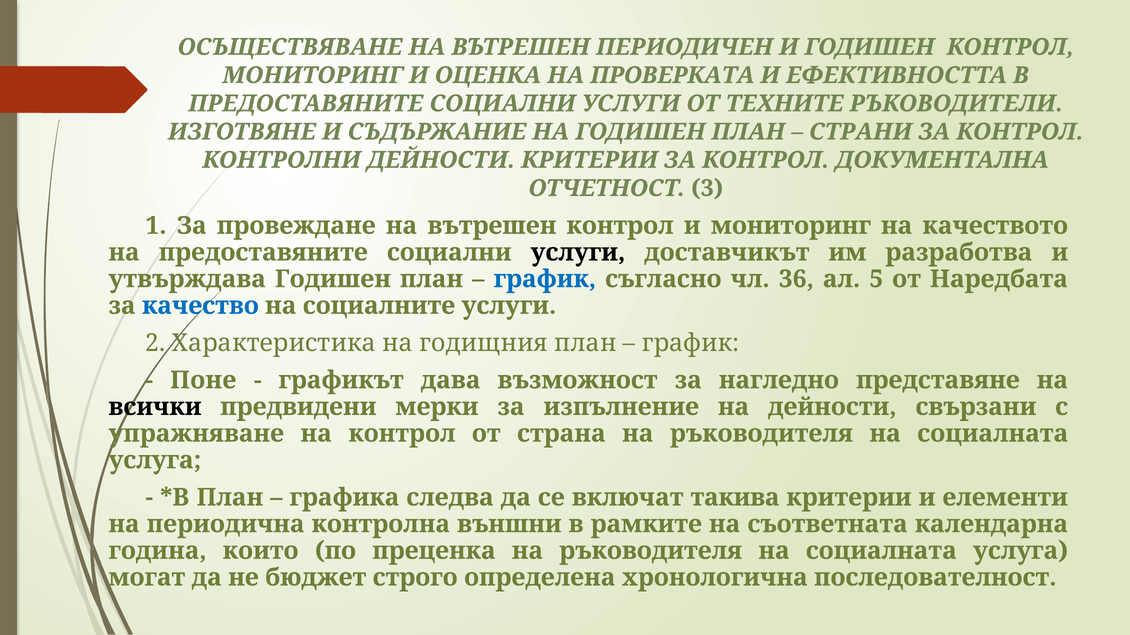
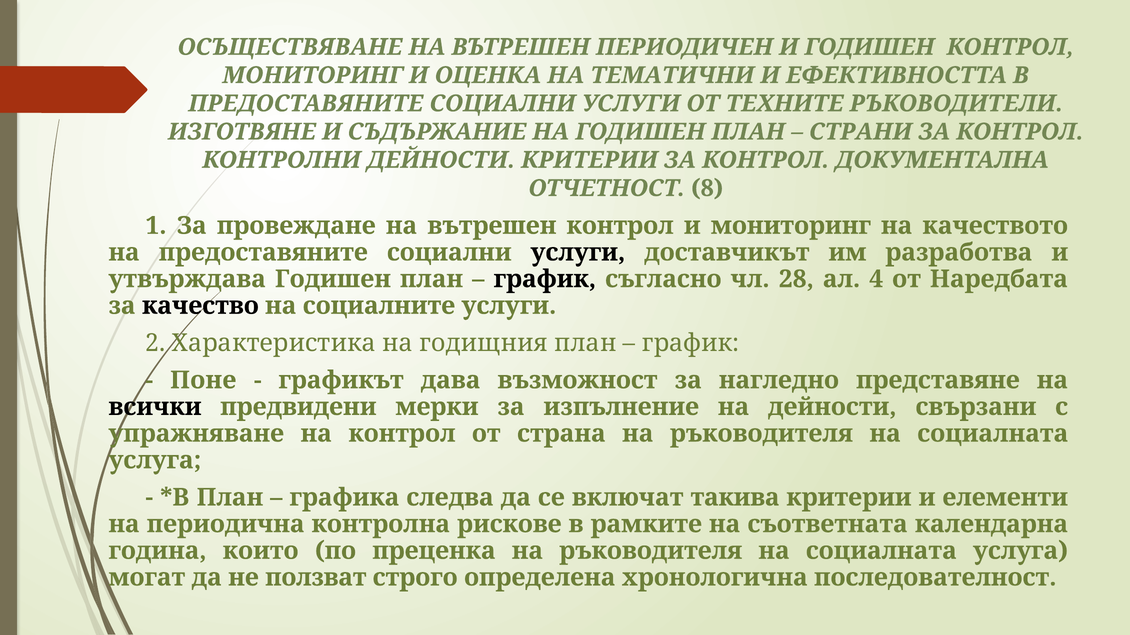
ПРОВЕРКАТА: ПРОВЕРКАТА -> ТЕМАТИЧНИ
3: 3 -> 8
график at (545, 279) colour: blue -> black
36: 36 -> 28
5: 5 -> 4
качество colour: blue -> black
външни: външни -> рискове
бюджет: бюджет -> ползват
